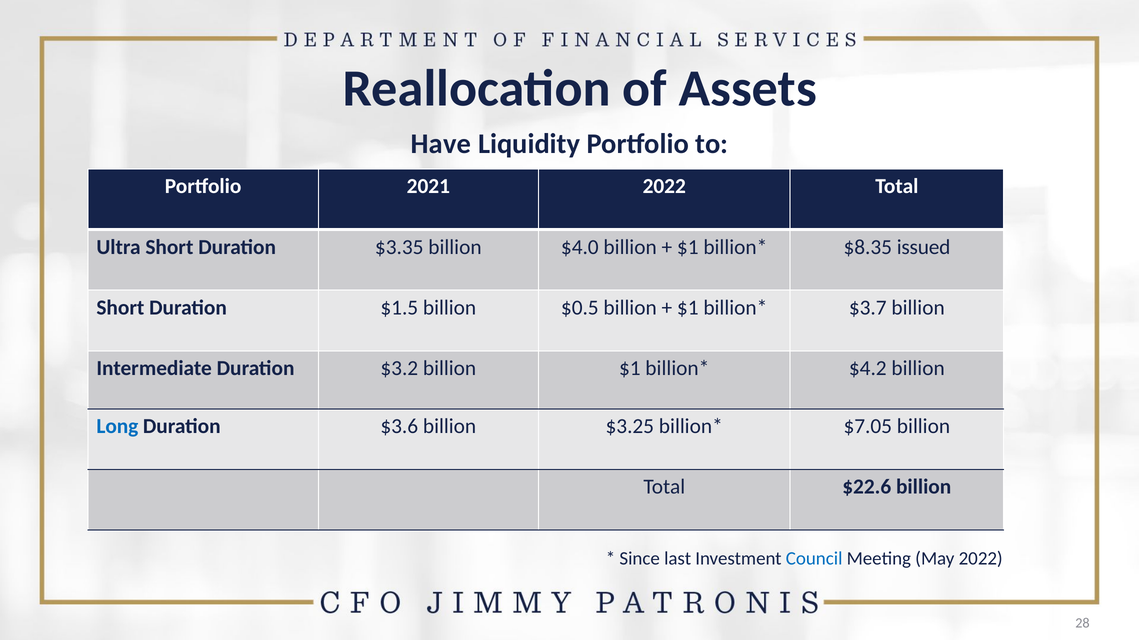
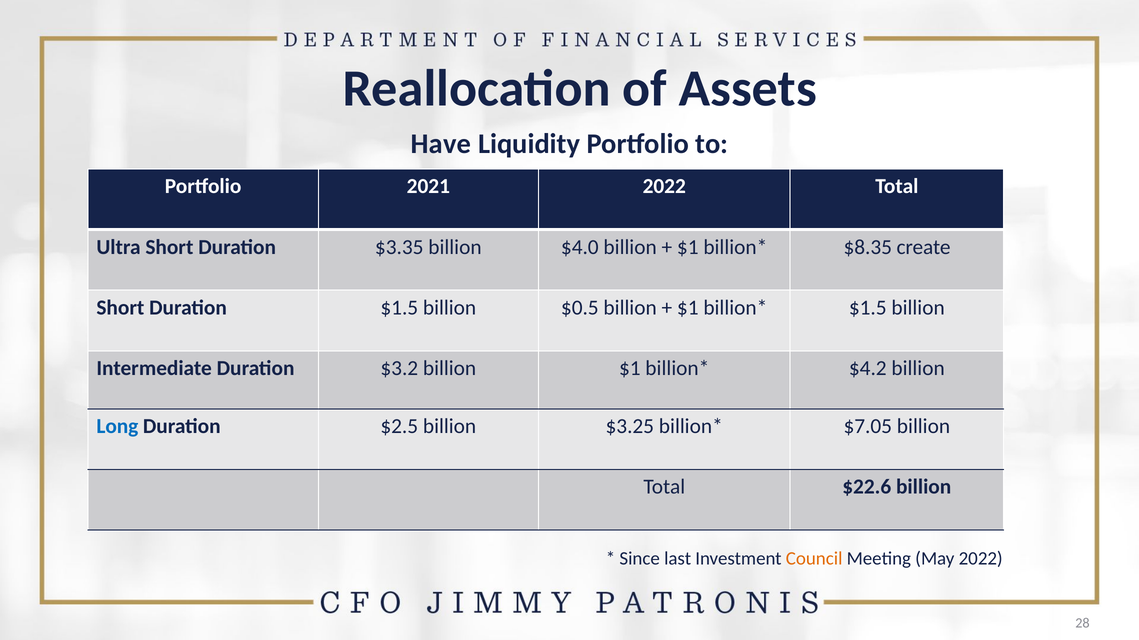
issued: issued -> create
$3.7 at (868, 308): $3.7 -> $1.5
$3.6: $3.6 -> $2.5
Council colour: blue -> orange
